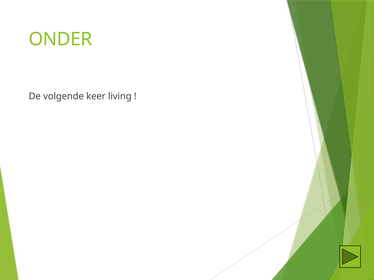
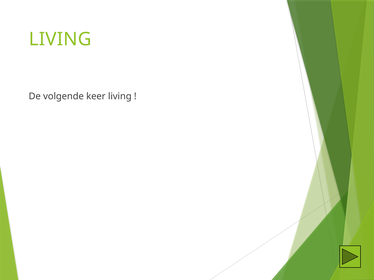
ONDER at (60, 39): ONDER -> LIVING
